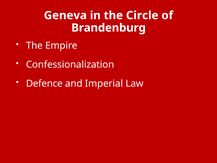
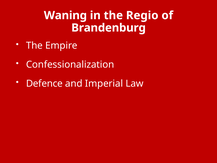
Geneva: Geneva -> Waning
Circle: Circle -> Regio
